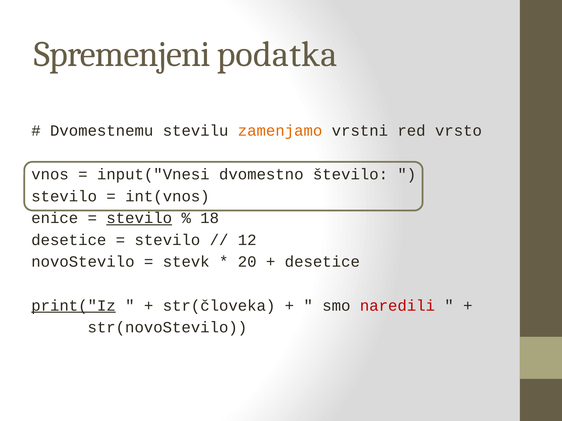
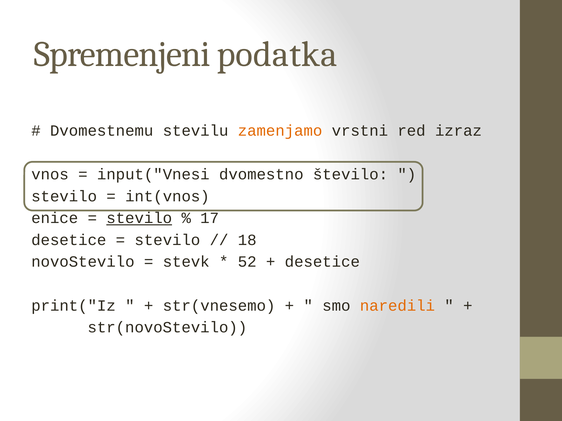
vrsto: vrsto -> izraz
18: 18 -> 17
12: 12 -> 18
20: 20 -> 52
print("Iz underline: present -> none
str(človeka: str(človeka -> str(vnesemo
naredili colour: red -> orange
